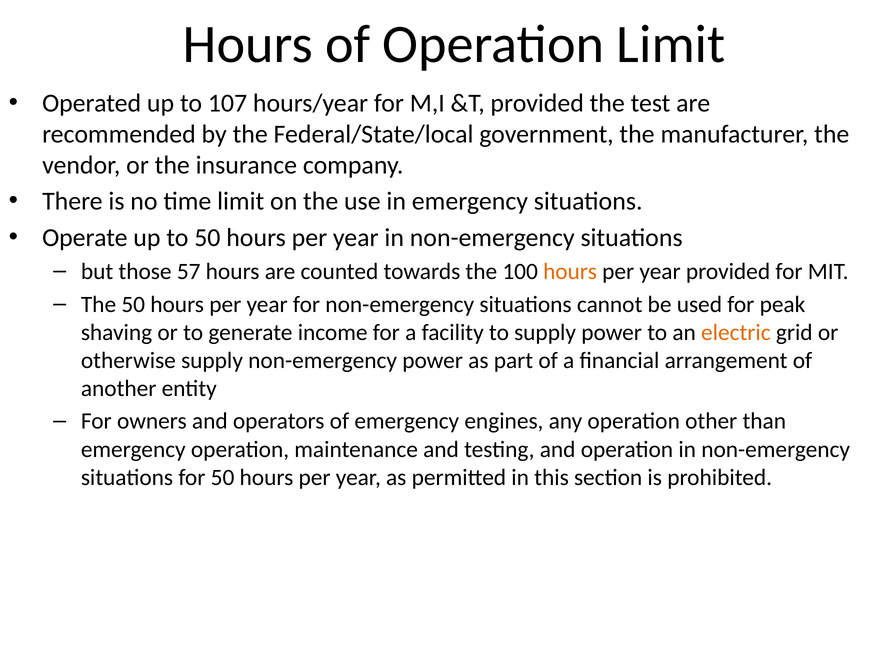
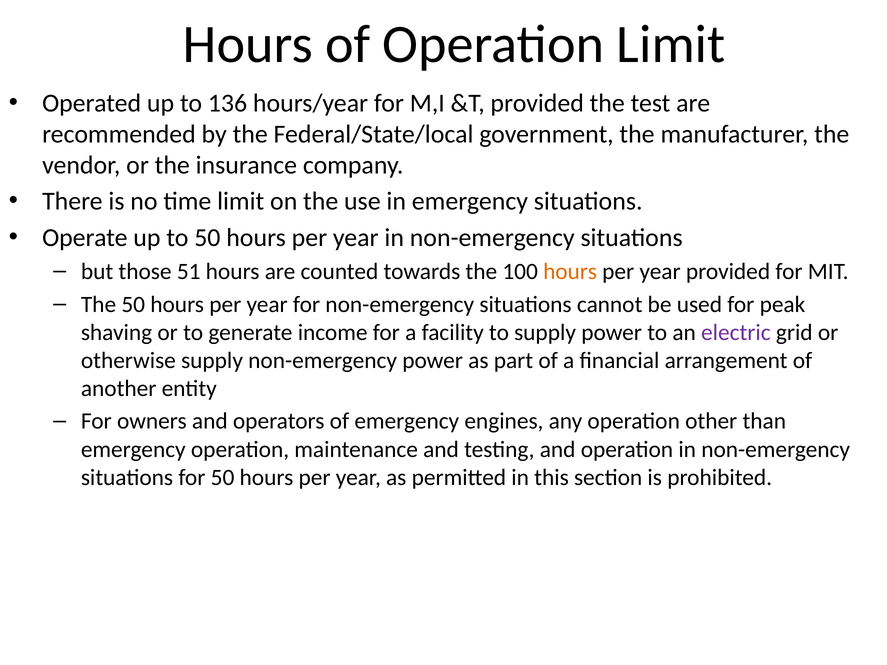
107: 107 -> 136
57: 57 -> 51
electric colour: orange -> purple
